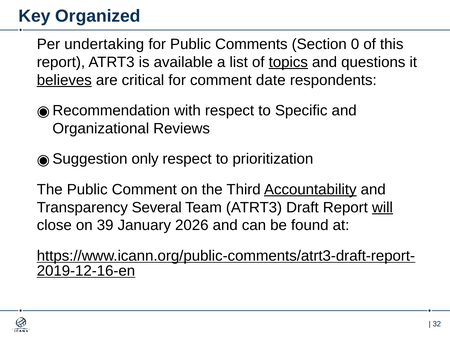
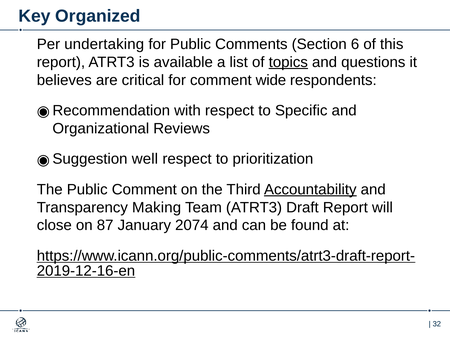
0: 0 -> 6
believes underline: present -> none
date: date -> wide
only: only -> well
Several: Several -> Making
will underline: present -> none
39: 39 -> 87
2026: 2026 -> 2074
